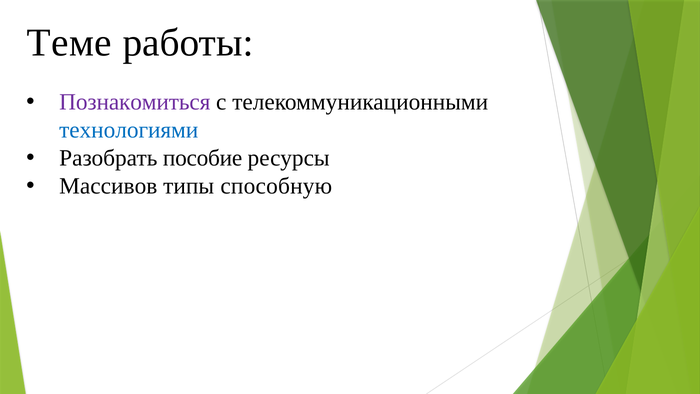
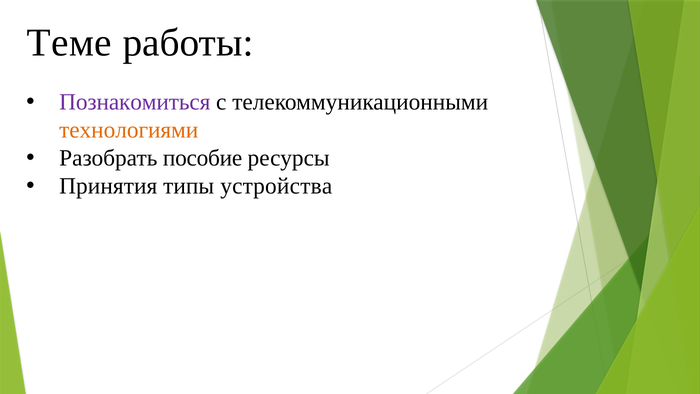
технологиями colour: blue -> orange
Массивов: Массивов -> Принятия
способную: способную -> устройства
